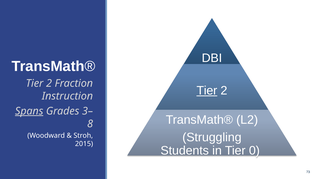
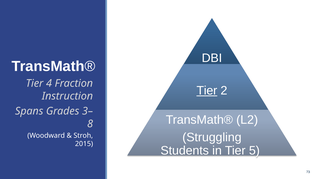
2 at (49, 83): 2 -> 4
Spans underline: present -> none
0: 0 -> 5
